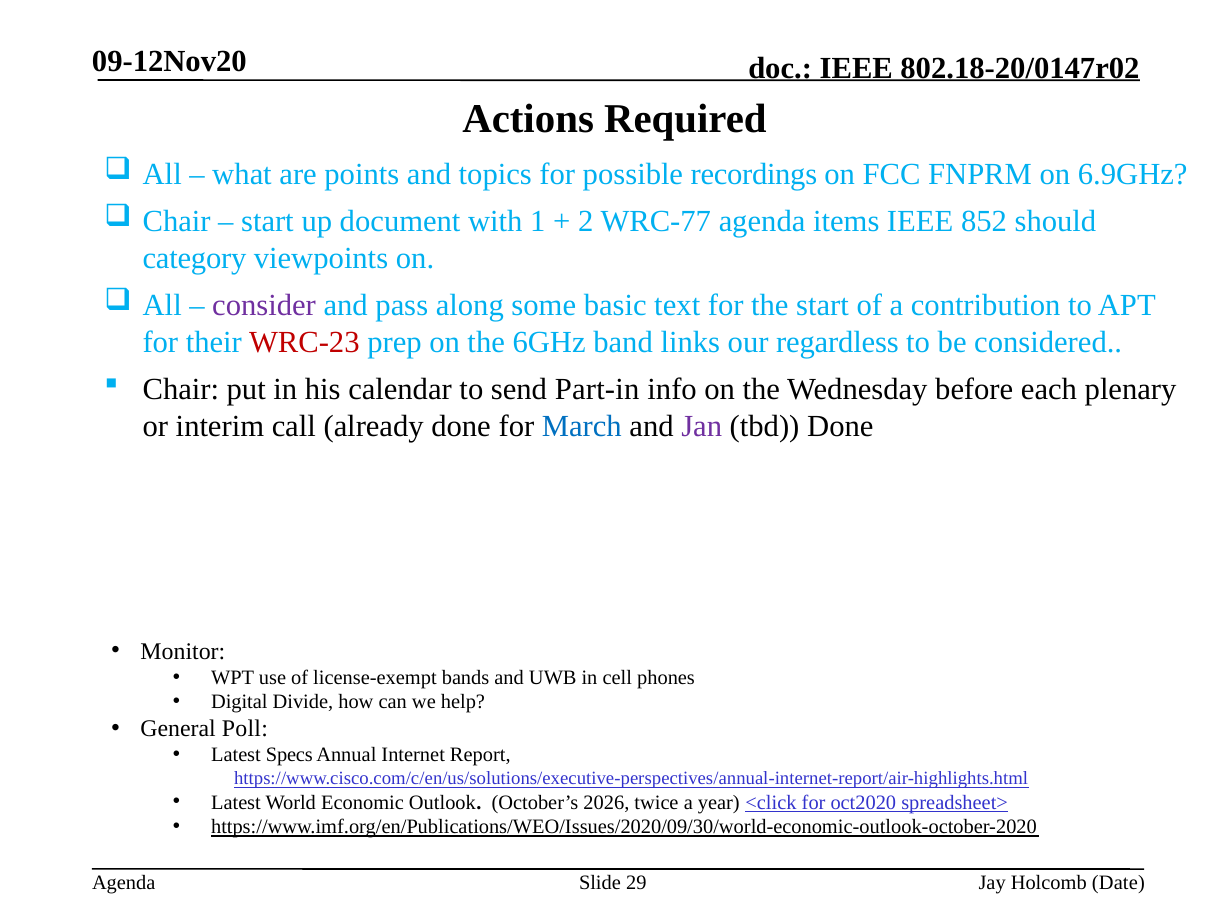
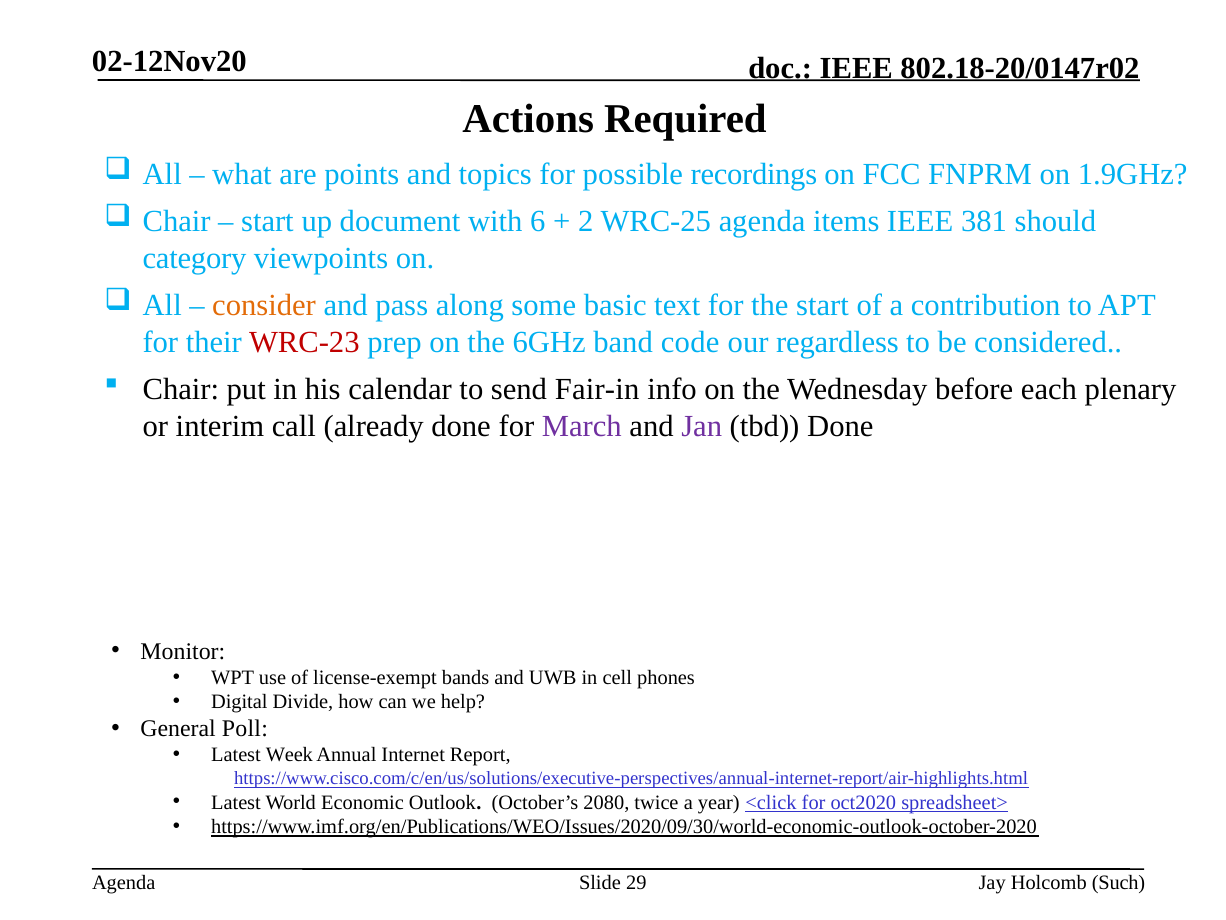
09-12Nov20: 09-12Nov20 -> 02-12Nov20
6.9GHz: 6.9GHz -> 1.9GHz
1: 1 -> 6
WRC-77: WRC-77 -> WRC-25
852: 852 -> 381
consider colour: purple -> orange
links: links -> code
Part-in: Part-in -> Fair-in
March colour: blue -> purple
Specs: Specs -> Week
2026: 2026 -> 2080
Date: Date -> Such
